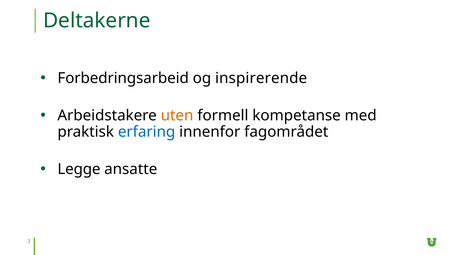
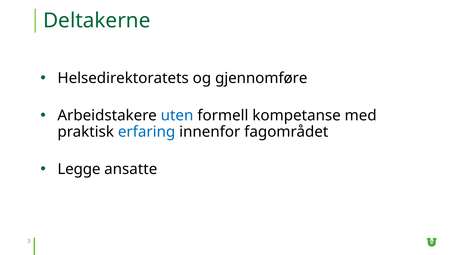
Forbedringsarbeid: Forbedringsarbeid -> Helsedirektoratets
inspirerende: inspirerende -> gjennomføre
uten colour: orange -> blue
